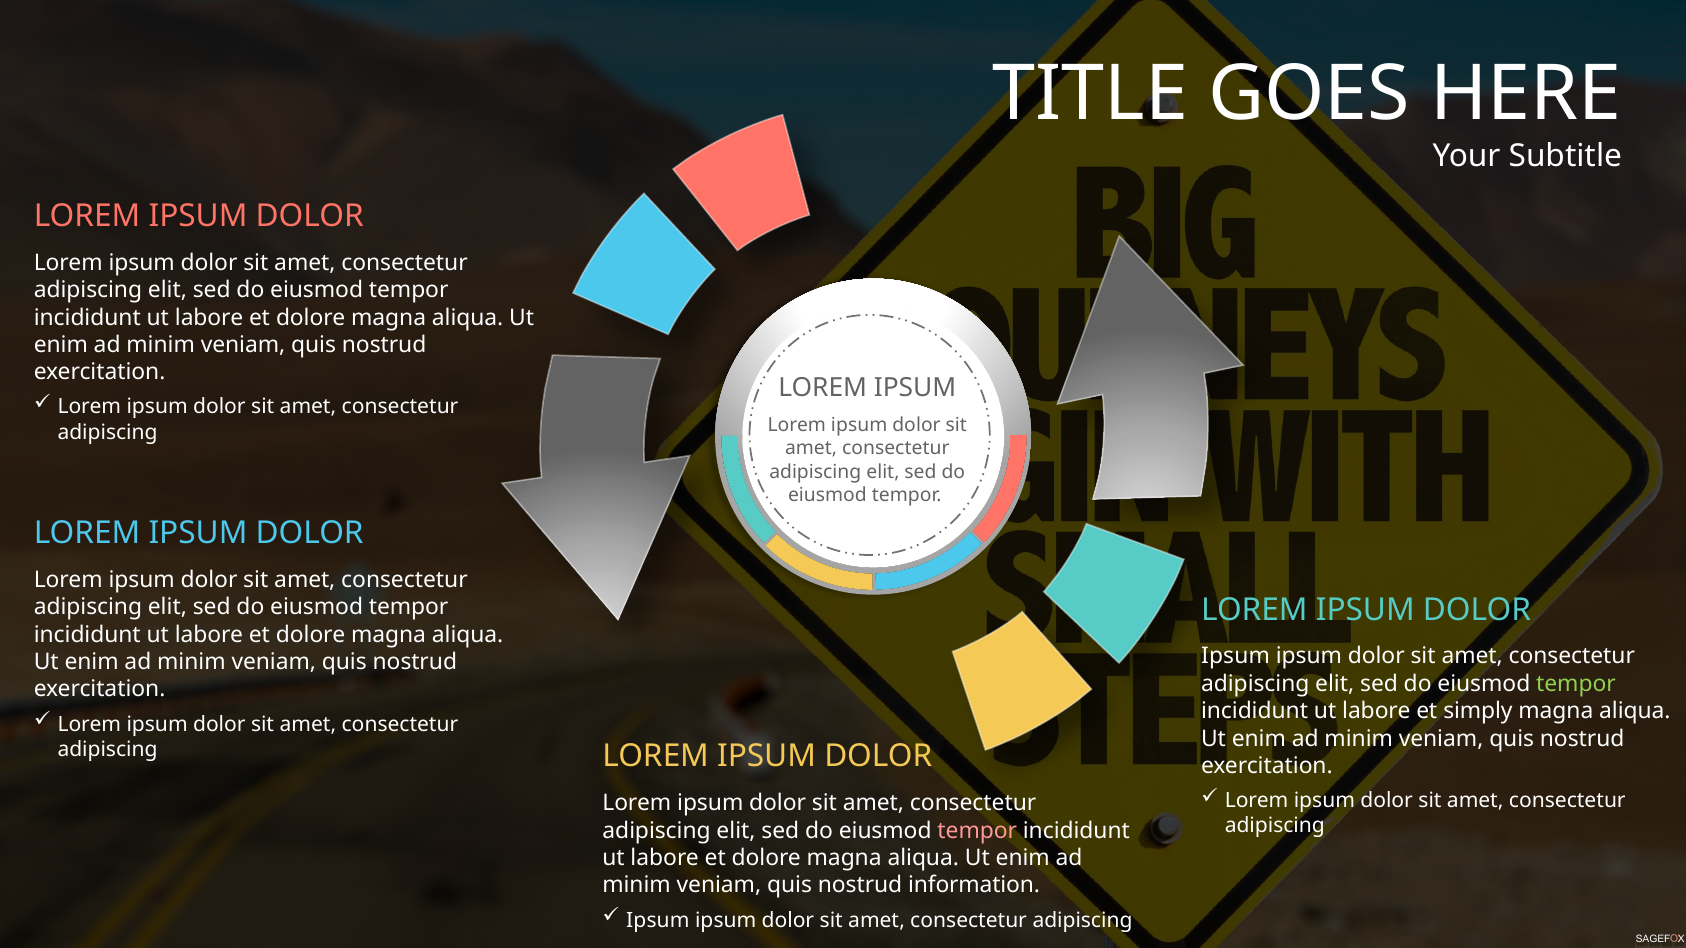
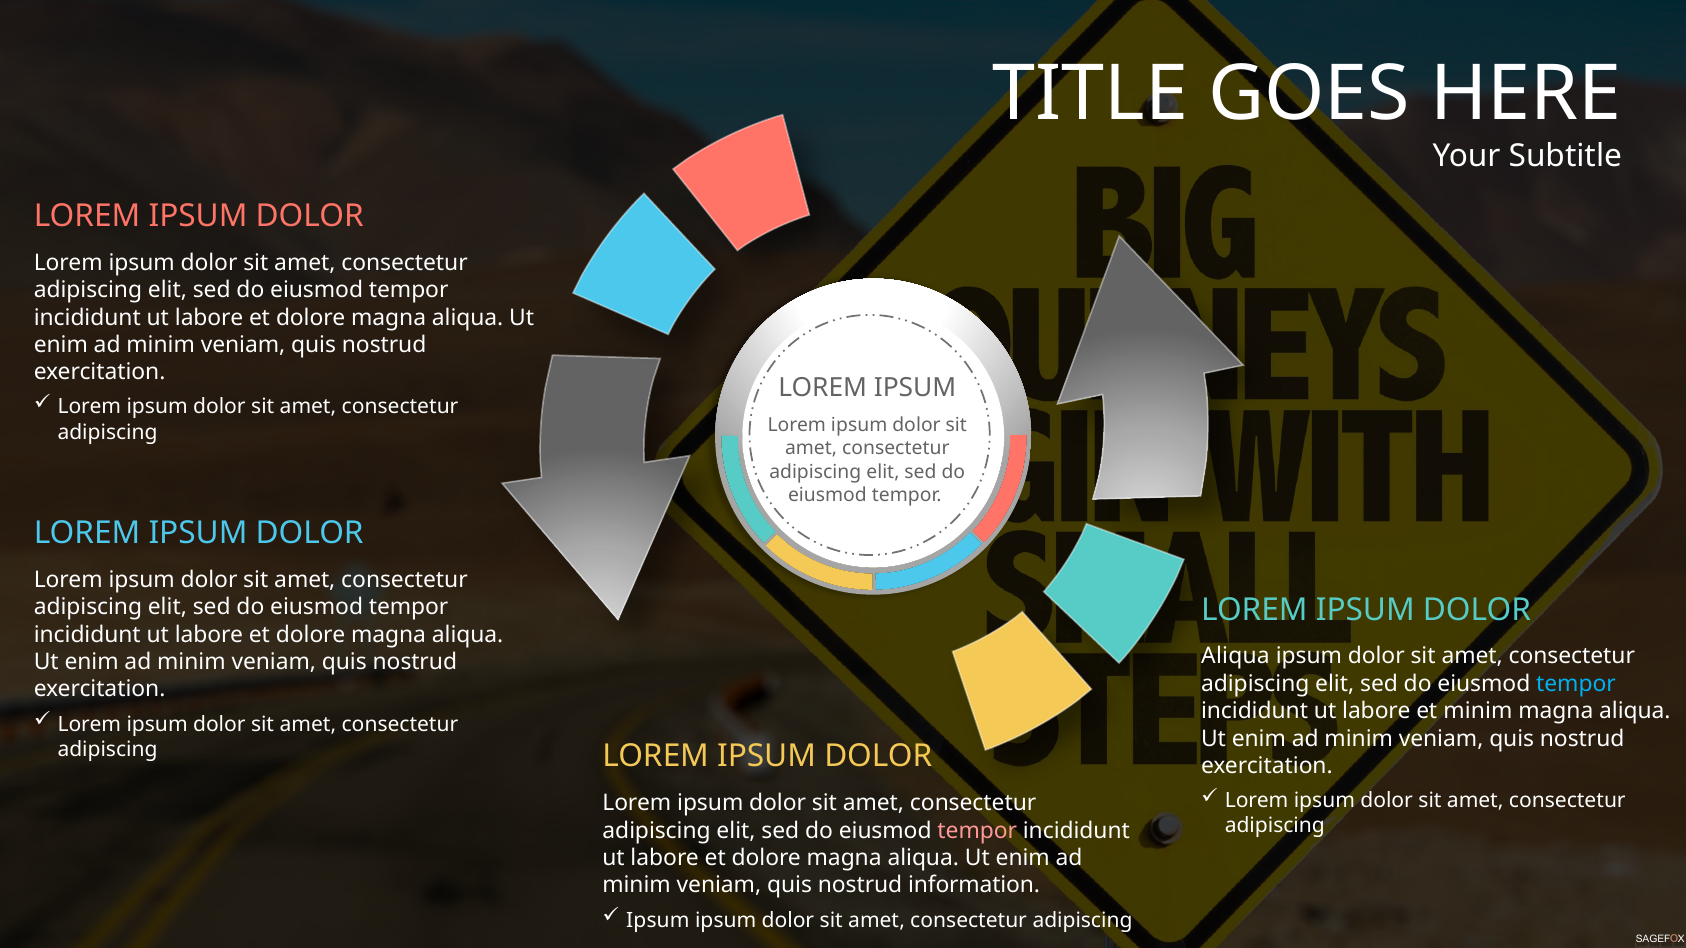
Ipsum at (1236, 657): Ipsum -> Aliqua
tempor at (1576, 684) colour: light green -> light blue
et simply: simply -> minim
